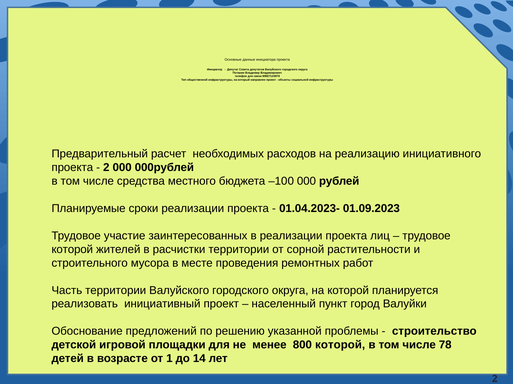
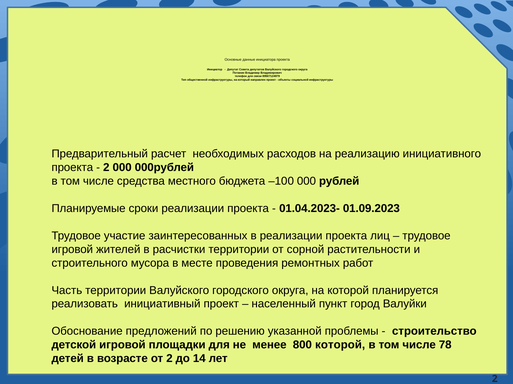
которой at (72, 250): которой -> игровой
от 1: 1 -> 2
